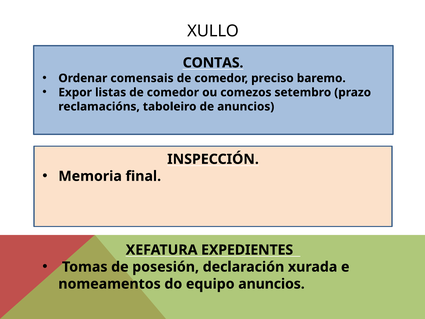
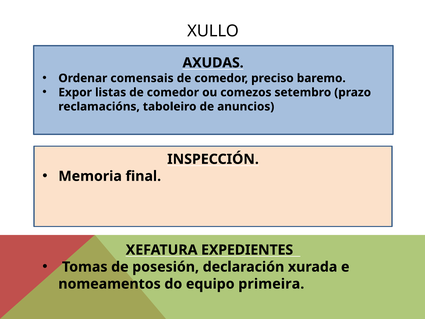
CONTAS: CONTAS -> AXUDAS
equipo anuncios: anuncios -> primeira
